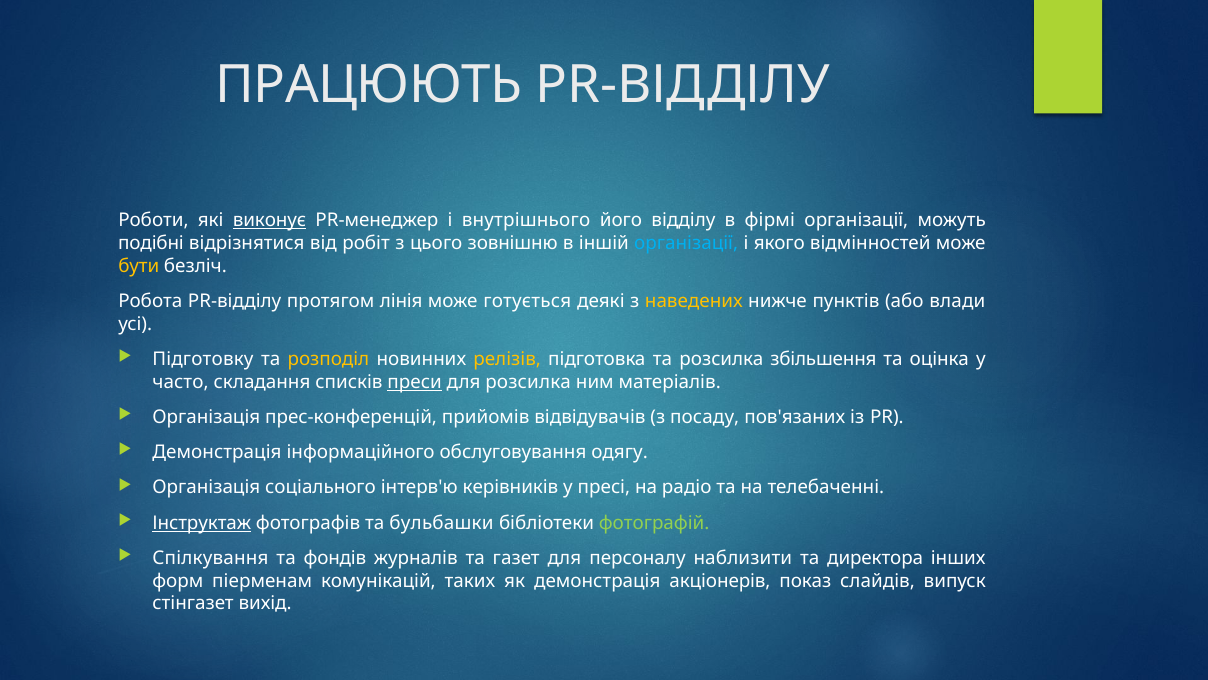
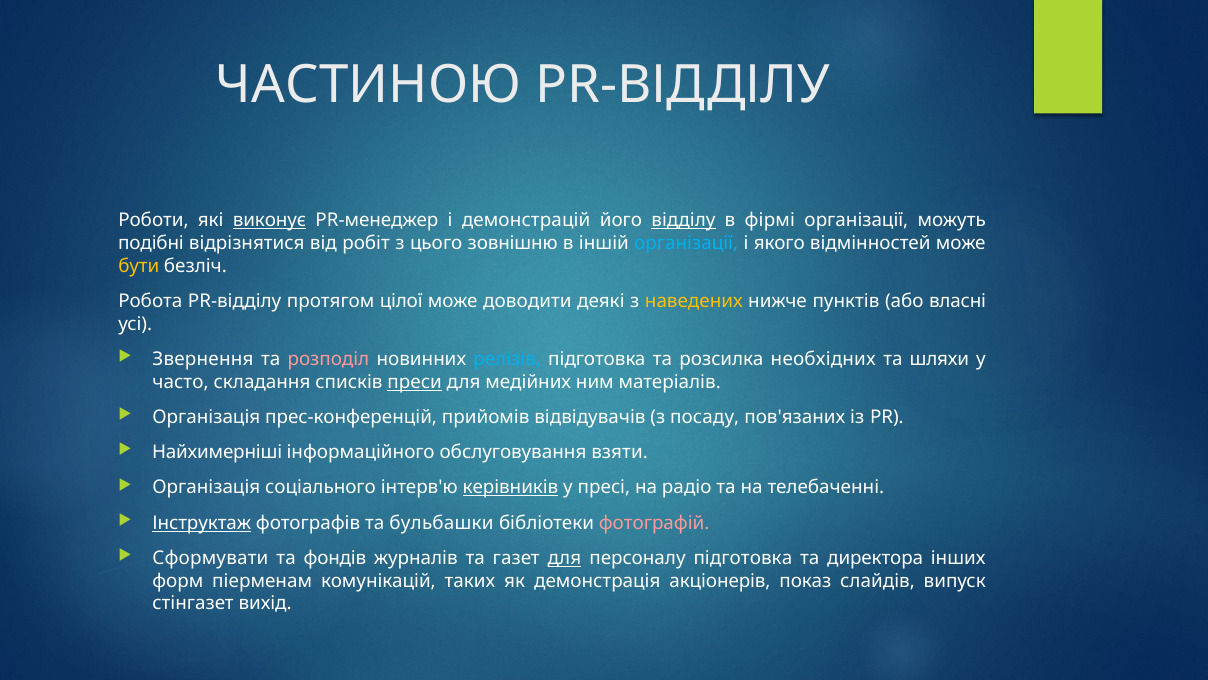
ПРАЦЮЮТЬ: ПРАЦЮЮТЬ -> ЧАСТИНОЮ
внутрішнього: внутрішнього -> демонстрацій
відділу underline: none -> present
лінія: лінія -> цілої
готується: готується -> доводити
влади: влади -> власні
Підготовку: Підготовку -> Звернення
розподіл colour: yellow -> pink
релізів colour: yellow -> light blue
збільшення: збільшення -> необхідних
оцінка: оцінка -> шляхи
для розсилка: розсилка -> медійних
Демонстрація at (217, 452): Демонстрація -> Найхимерніші
одягу: одягу -> взяти
керівників underline: none -> present
фотографій colour: light green -> pink
Спілкування: Спілкування -> Сформувати
для at (564, 558) underline: none -> present
персоналу наблизити: наблизити -> підготовка
